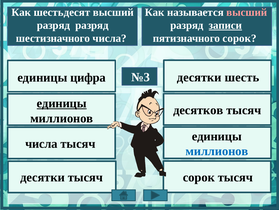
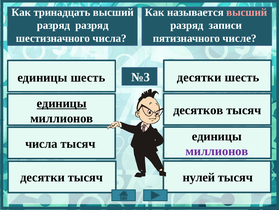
шестьдесят: шестьдесят -> тринадцать
записи underline: present -> none
пятизначного сорок: сорок -> числе
единицы цифра: цифра -> шесть
миллионов at (217, 151) colour: blue -> purple
сорок at (199, 177): сорок -> нулей
